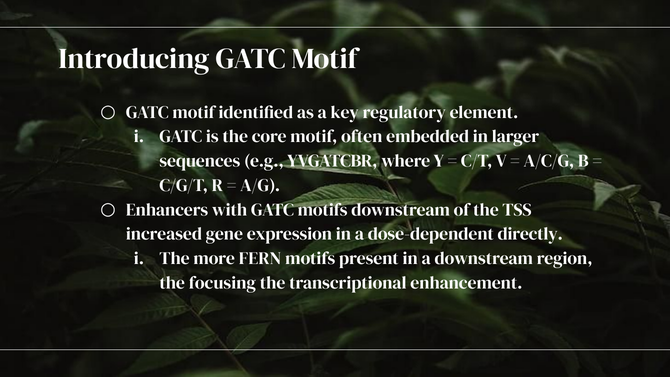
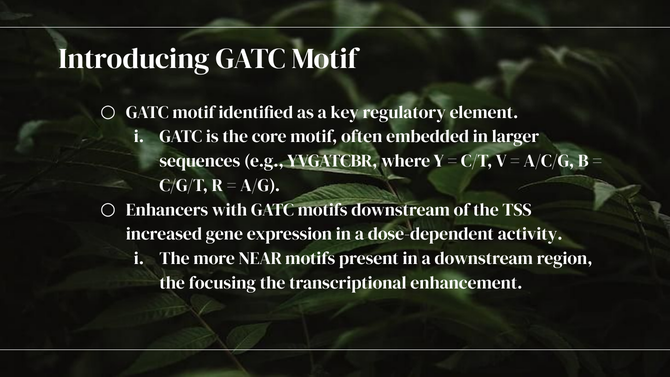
directly: directly -> activity
FERN: FERN -> NEAR
